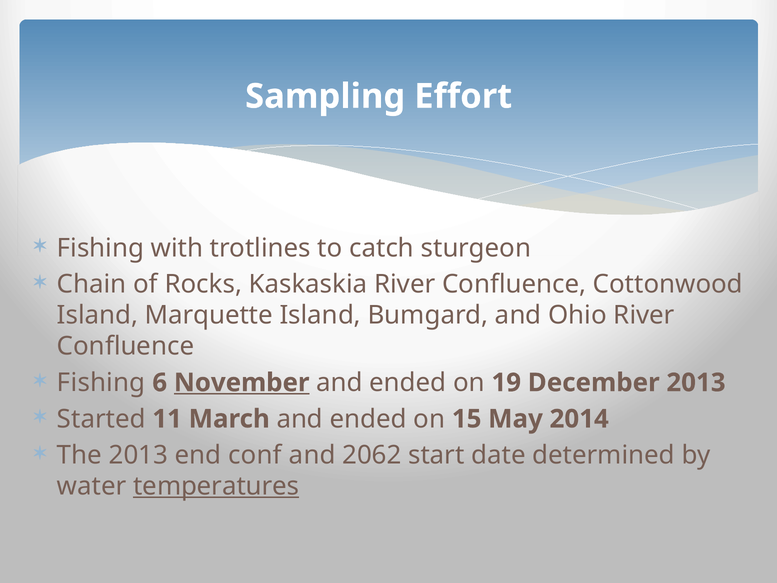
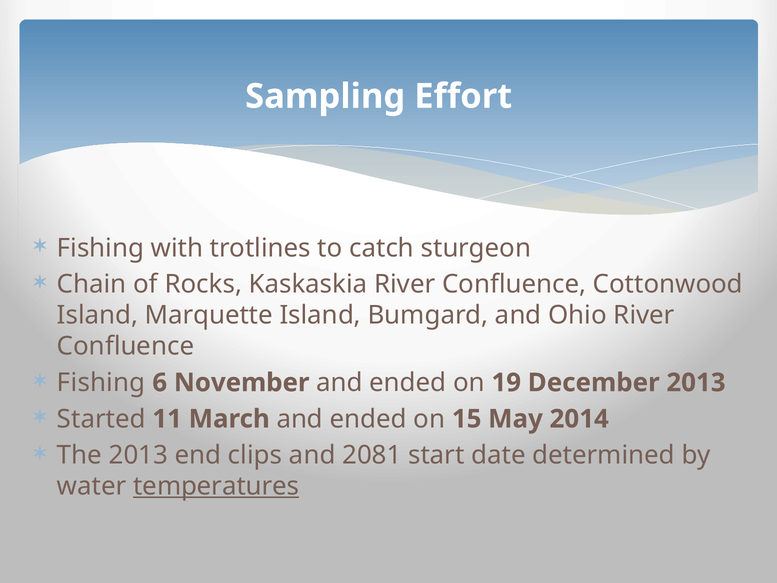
November underline: present -> none
conf: conf -> clips
2062: 2062 -> 2081
